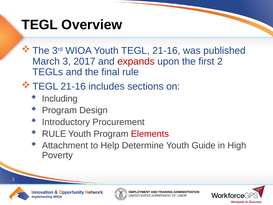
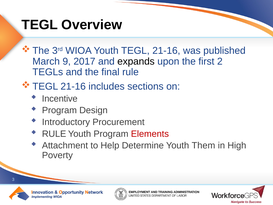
March 3: 3 -> 9
expands colour: red -> black
Including: Including -> Incentive
Guide: Guide -> Them
